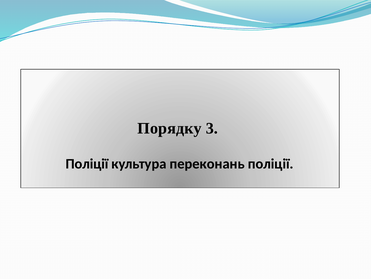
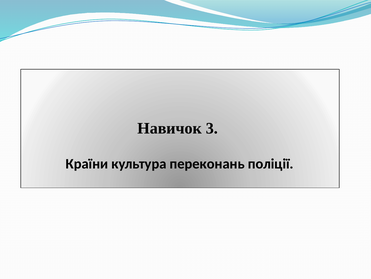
Порядку: Порядку -> Навичок
Поліції at (87, 163): Поліції -> Країни
